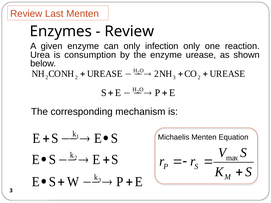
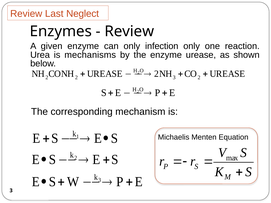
Last Menten: Menten -> Neglect
consumption: consumption -> mechanisms
